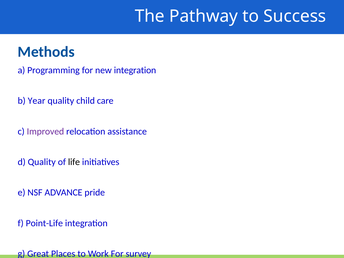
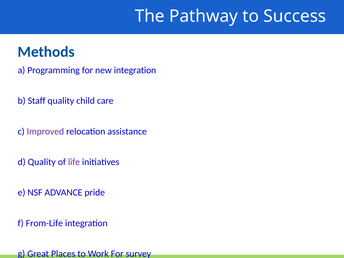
Year: Year -> Staff
life colour: black -> purple
Point-Life: Point-Life -> From-Life
